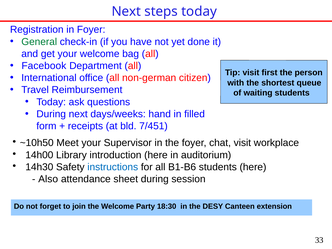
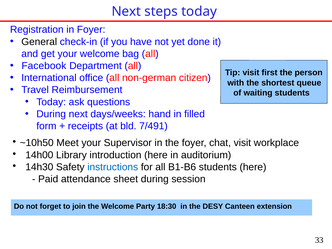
General colour: green -> black
7/451: 7/451 -> 7/491
Also: Also -> Paid
